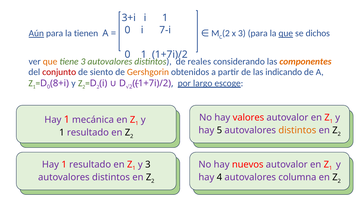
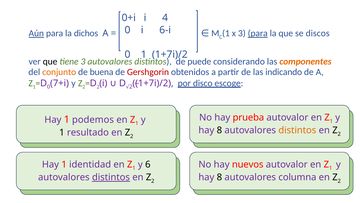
3+i: 3+i -> 0+i
i 1: 1 -> 4
7-i: 7-i -> 6-i
2 at (226, 33): 2 -> 1
para at (258, 33) underline: none -> present
que at (286, 33) underline: present -> none
dichos: dichos -> discos
tienen: tienen -> dichos
que at (50, 61) colour: orange -> black
reales: reales -> puede
conjunto colour: red -> orange
siento: siento -> buena
Gershgorin colour: orange -> red
8+i: 8+i -> 7+i
largo: largo -> disco
valores: valores -> prueba
mecánica: mecánica -> podemos
5 at (219, 130): 5 -> 8
Hay 1 resultado: resultado -> identidad
y 3: 3 -> 6
distintos at (111, 177) underline: none -> present
4 at (219, 177): 4 -> 8
